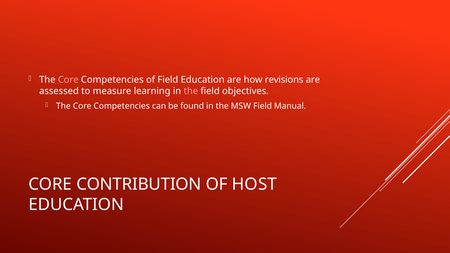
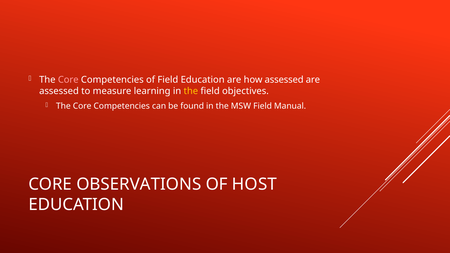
how revisions: revisions -> assessed
the at (191, 91) colour: pink -> yellow
CONTRIBUTION: CONTRIBUTION -> OBSERVATIONS
